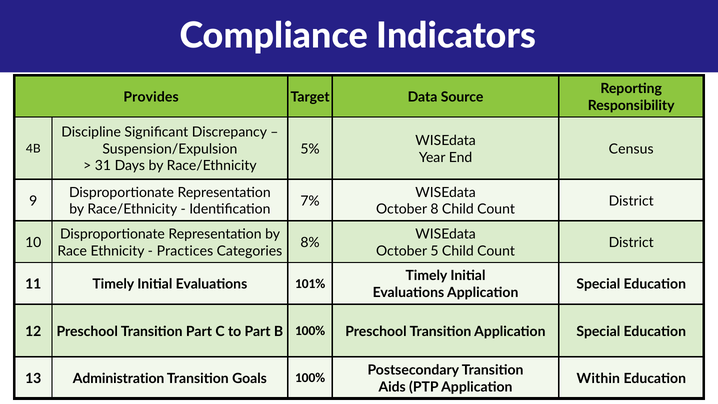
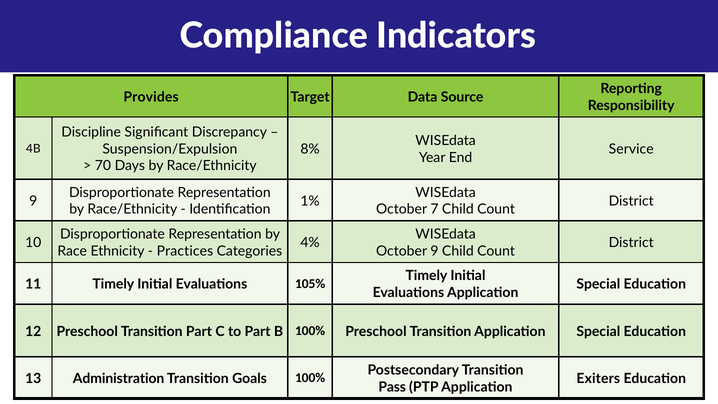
5%: 5% -> 8%
Census: Census -> Service
31: 31 -> 70
7%: 7% -> 1%
8: 8 -> 7
8%: 8% -> 4%
October 5: 5 -> 9
101%: 101% -> 105%
Within: Within -> Exiters
Aids: Aids -> Pass
